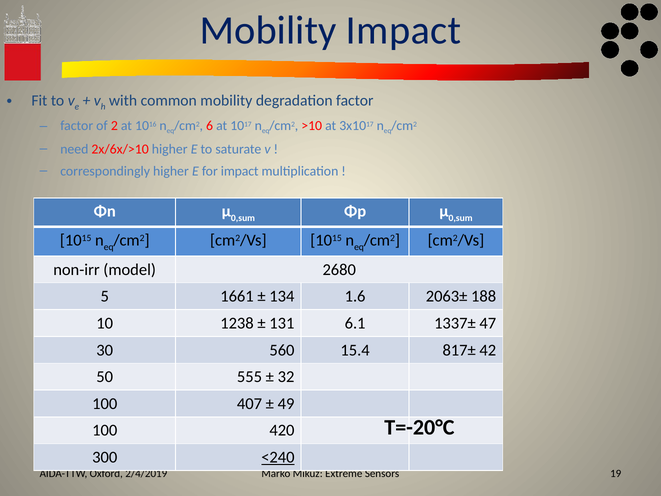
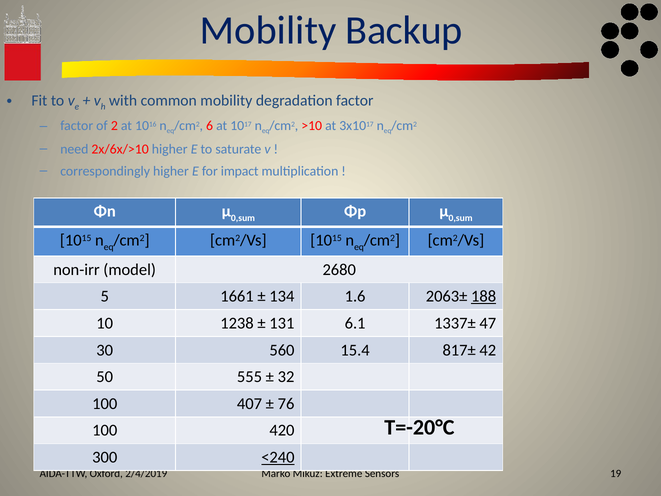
Mobility Impact: Impact -> Backup
188 underline: none -> present
49: 49 -> 76
